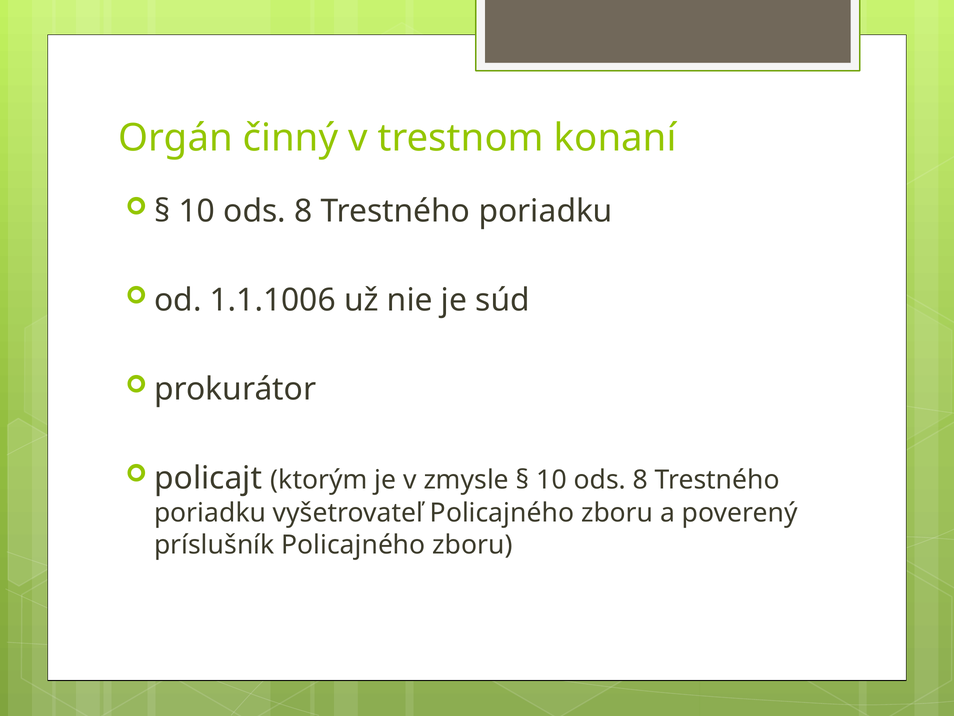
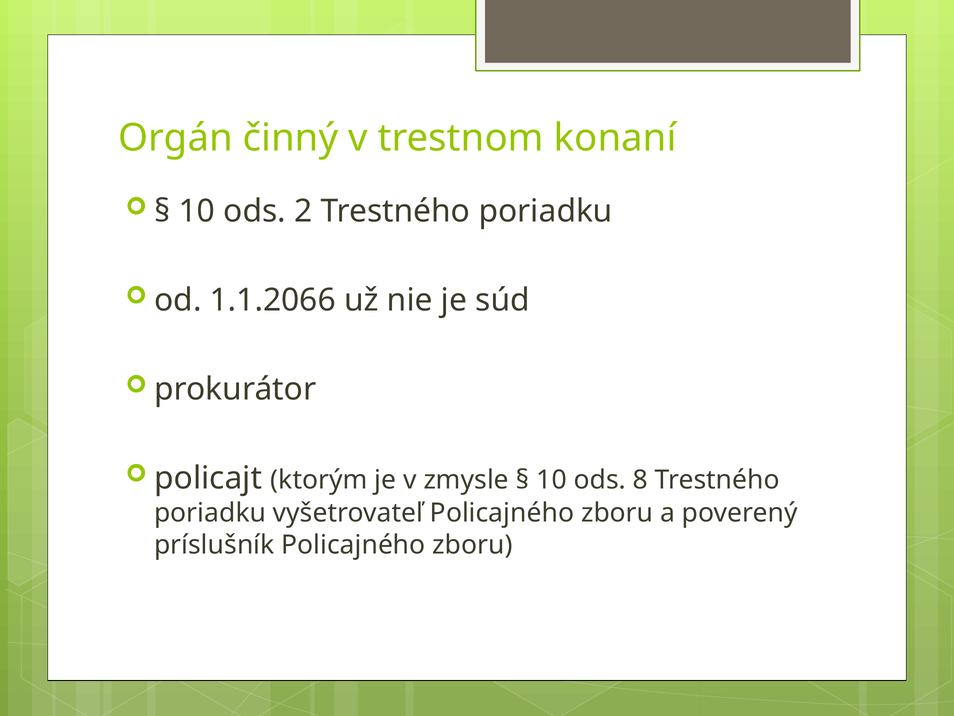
8 at (303, 211): 8 -> 2
1.1.1006: 1.1.1006 -> 1.1.2066
